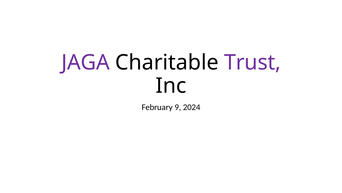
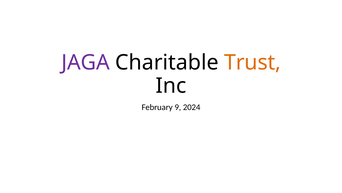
Trust colour: purple -> orange
